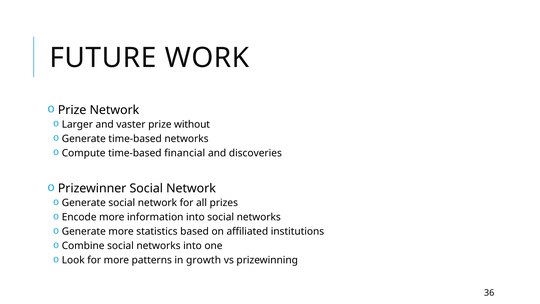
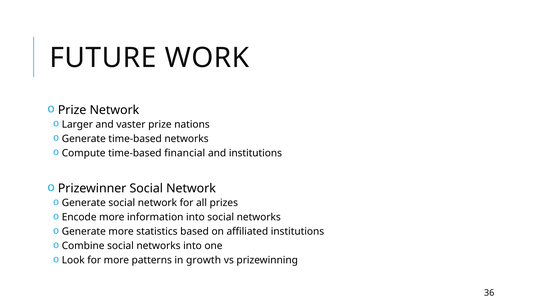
without: without -> nations
and discoveries: discoveries -> institutions
